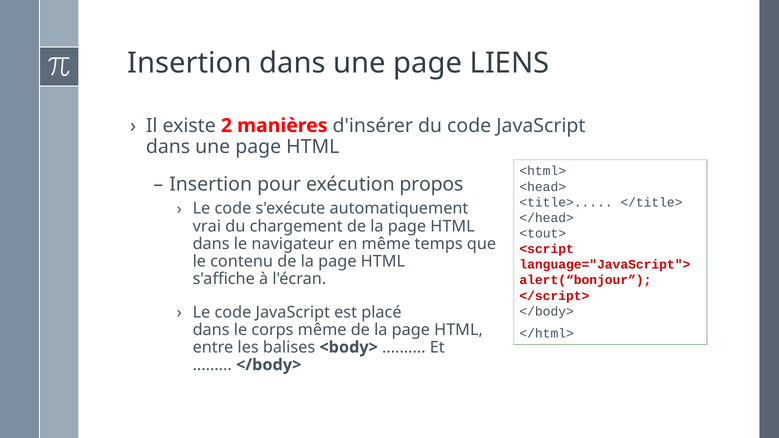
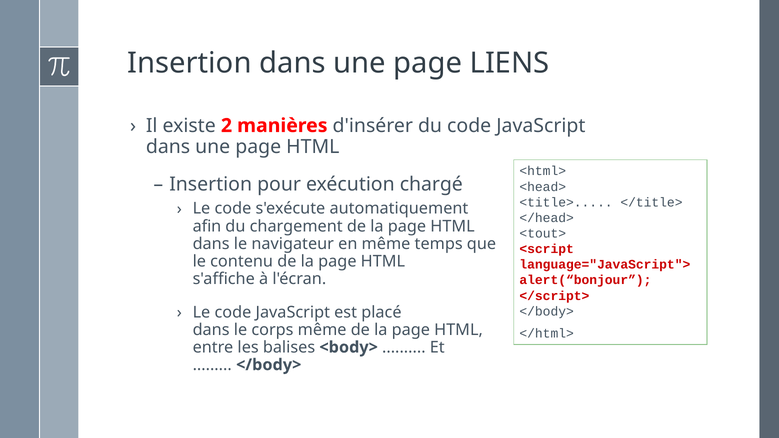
propos: propos -> chargé
vrai: vrai -> afin
